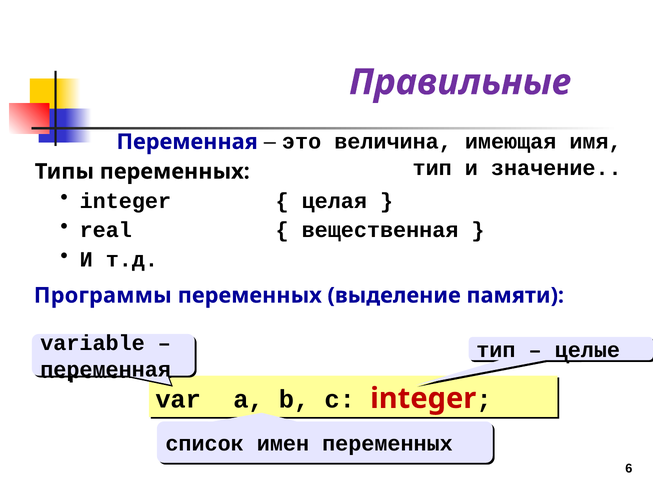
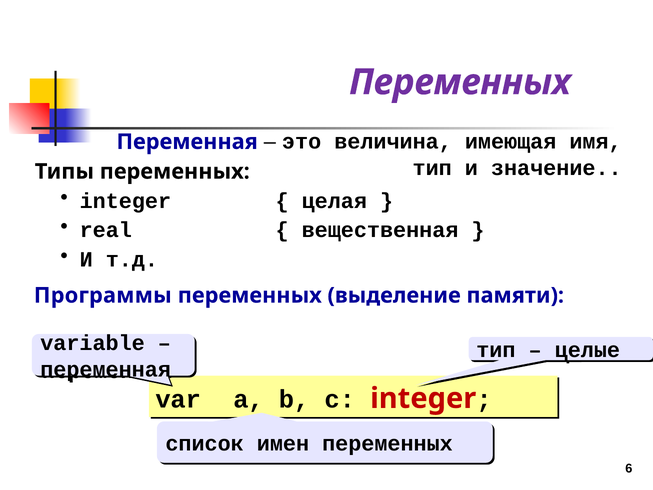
Правильные at (460, 82): Правильные -> Переменных
